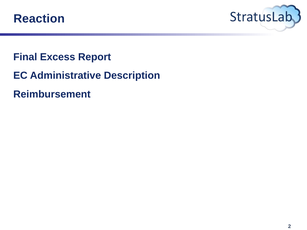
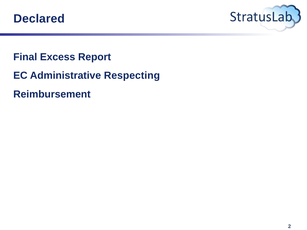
Reaction: Reaction -> Declared
Description: Description -> Respecting
